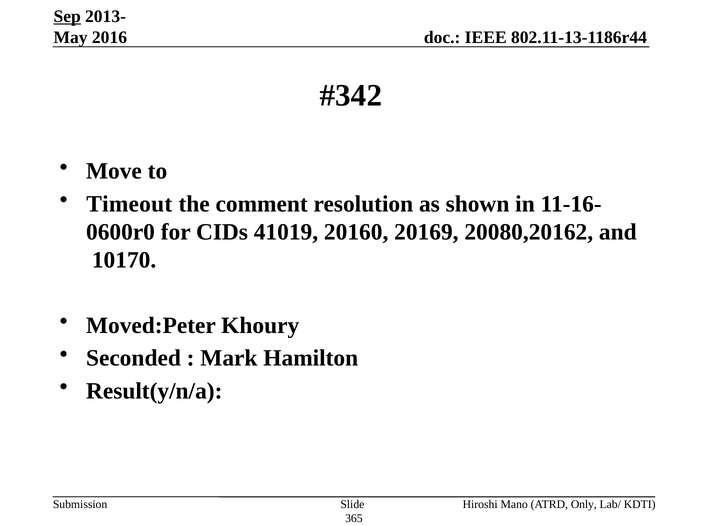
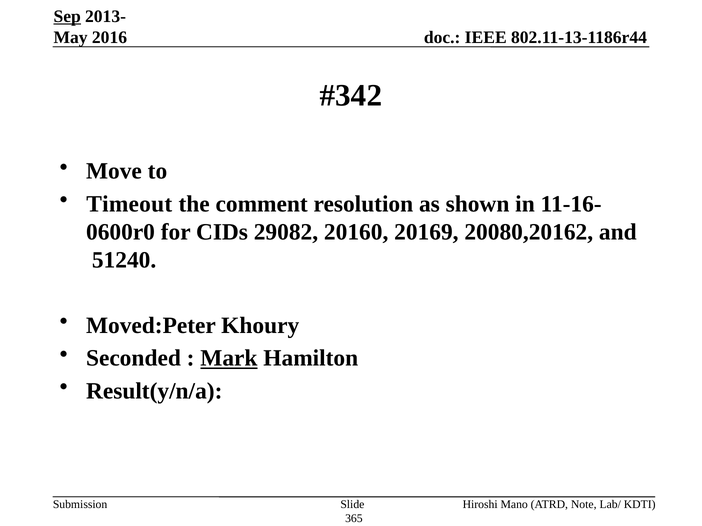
41019: 41019 -> 29082
10170: 10170 -> 51240
Mark underline: none -> present
Only: Only -> Note
